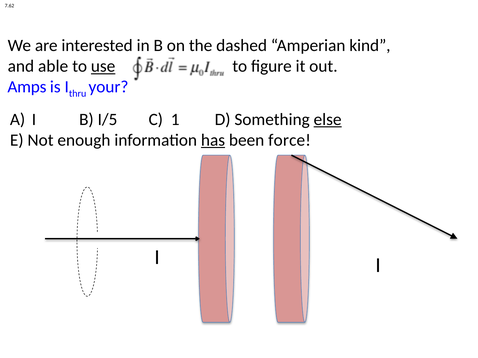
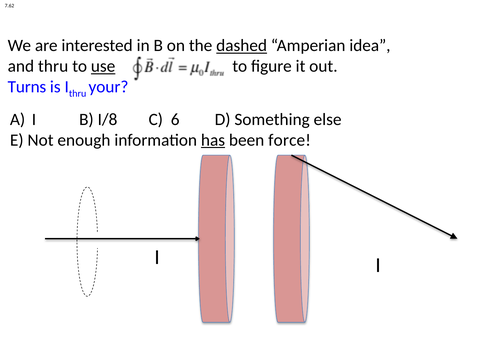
dashed underline: none -> present
kind: kind -> idea
and able: able -> thru
Amps: Amps -> Turns
I/5: I/5 -> I/8
1: 1 -> 6
else underline: present -> none
